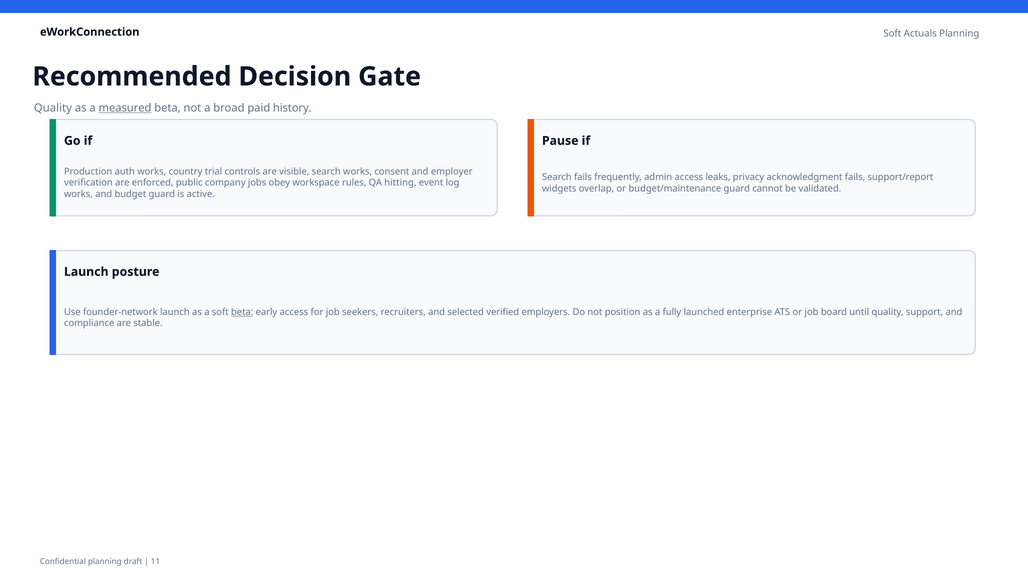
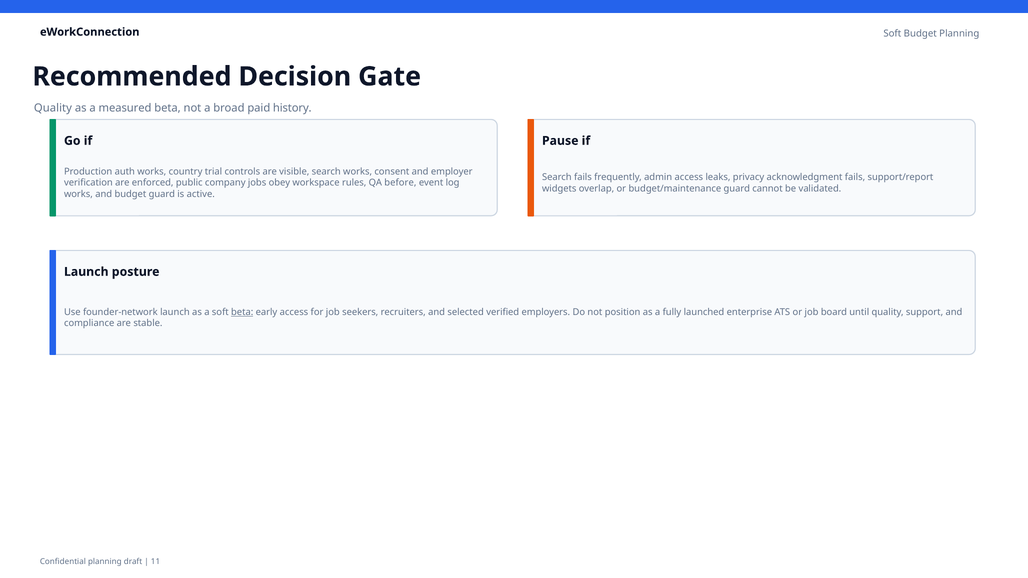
Soft Actuals: Actuals -> Budget
measured underline: present -> none
hitting: hitting -> before
